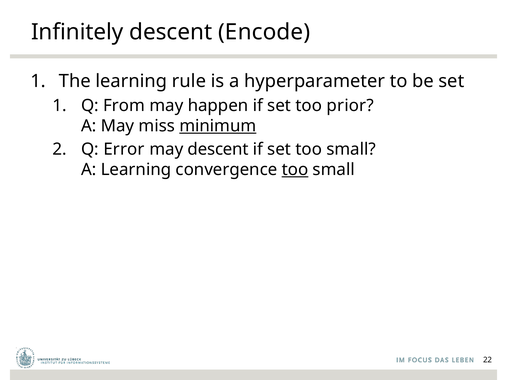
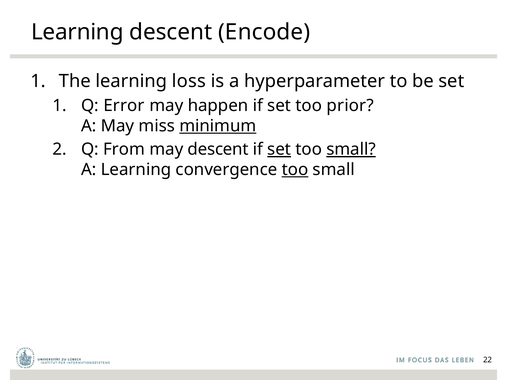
Infinitely at (77, 32): Infinitely -> Learning
rule: rule -> loss
From: From -> Error
Error: Error -> From
set at (279, 149) underline: none -> present
small at (351, 149) underline: none -> present
